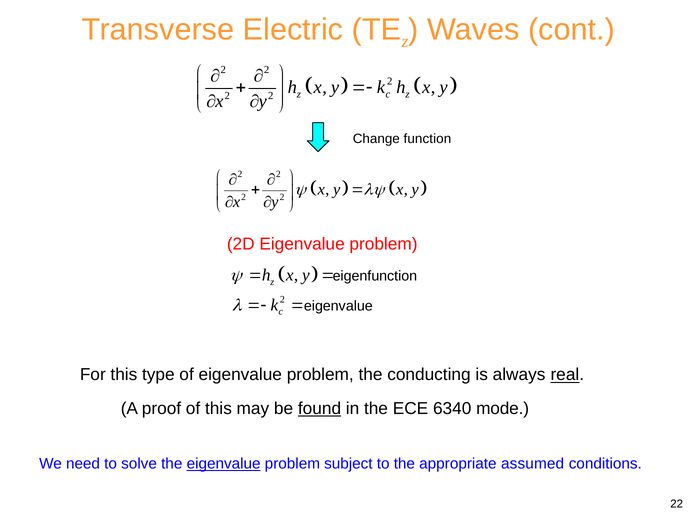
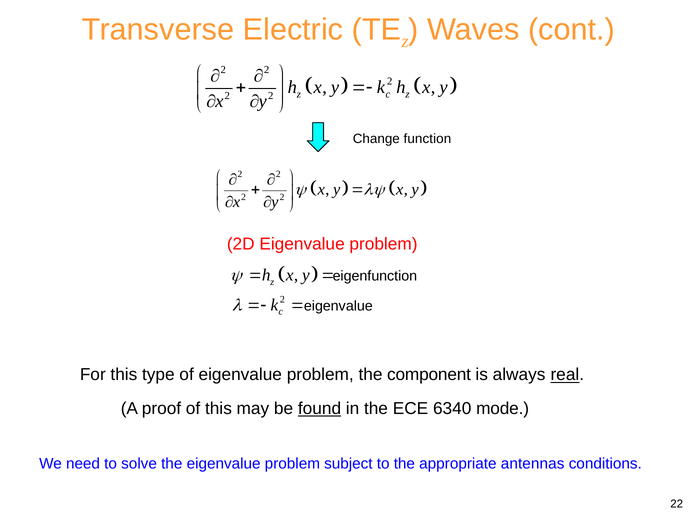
conducting: conducting -> component
eigenvalue at (224, 464) underline: present -> none
assumed: assumed -> antennas
